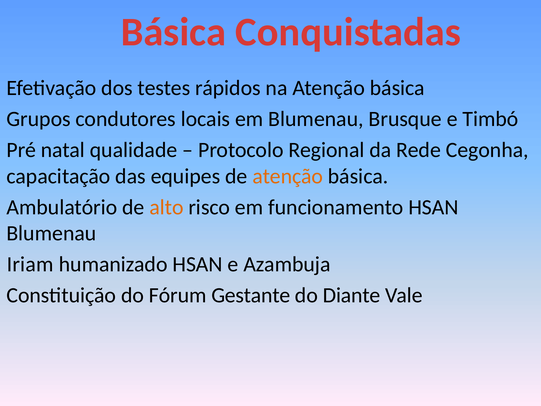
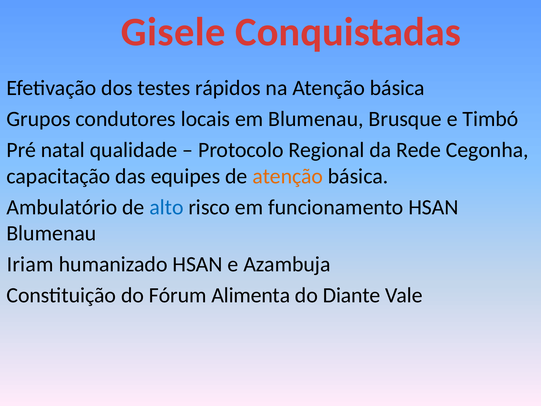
Básica at (173, 32): Básica -> Gisele
alto colour: orange -> blue
Gestante: Gestante -> Alimenta
